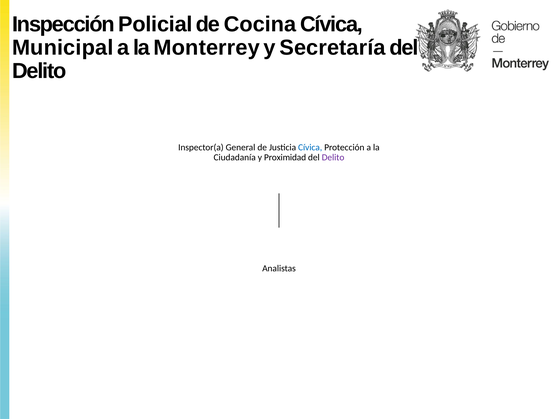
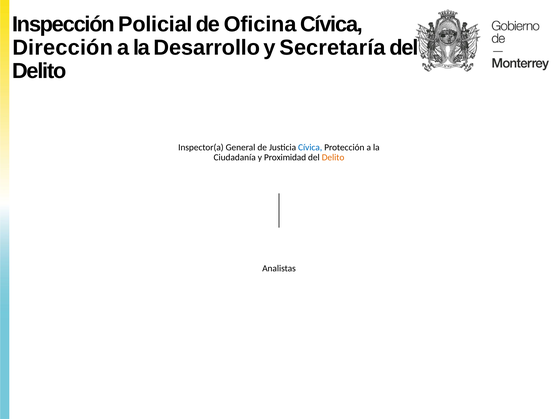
Cocina: Cocina -> Oficina
Municipal: Municipal -> Dirección
Monterrey: Monterrey -> Desarrollo
Delito at (333, 157) colour: purple -> orange
